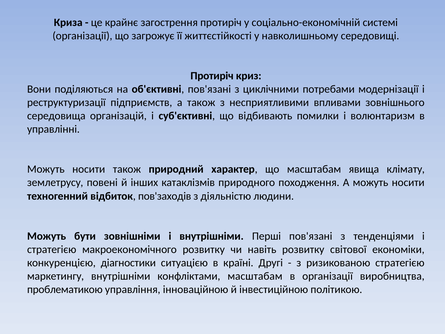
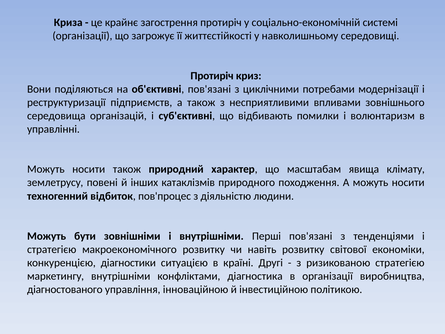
пов'заходів: пов'заходів -> пов'процес
конфліктами масштабам: масштабам -> діагностика
проблематикою: проблематикою -> діагностованого
